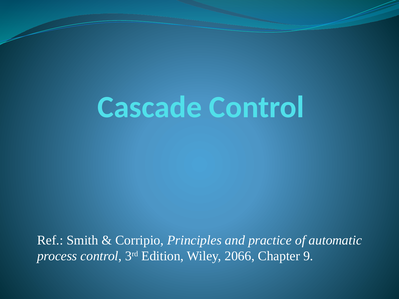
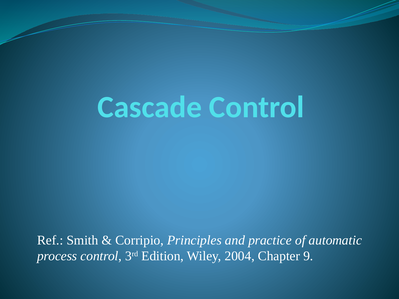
2066: 2066 -> 2004
